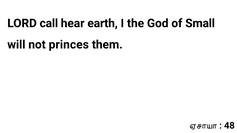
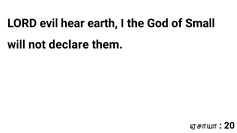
call: call -> evil
princes: princes -> declare
48: 48 -> 20
